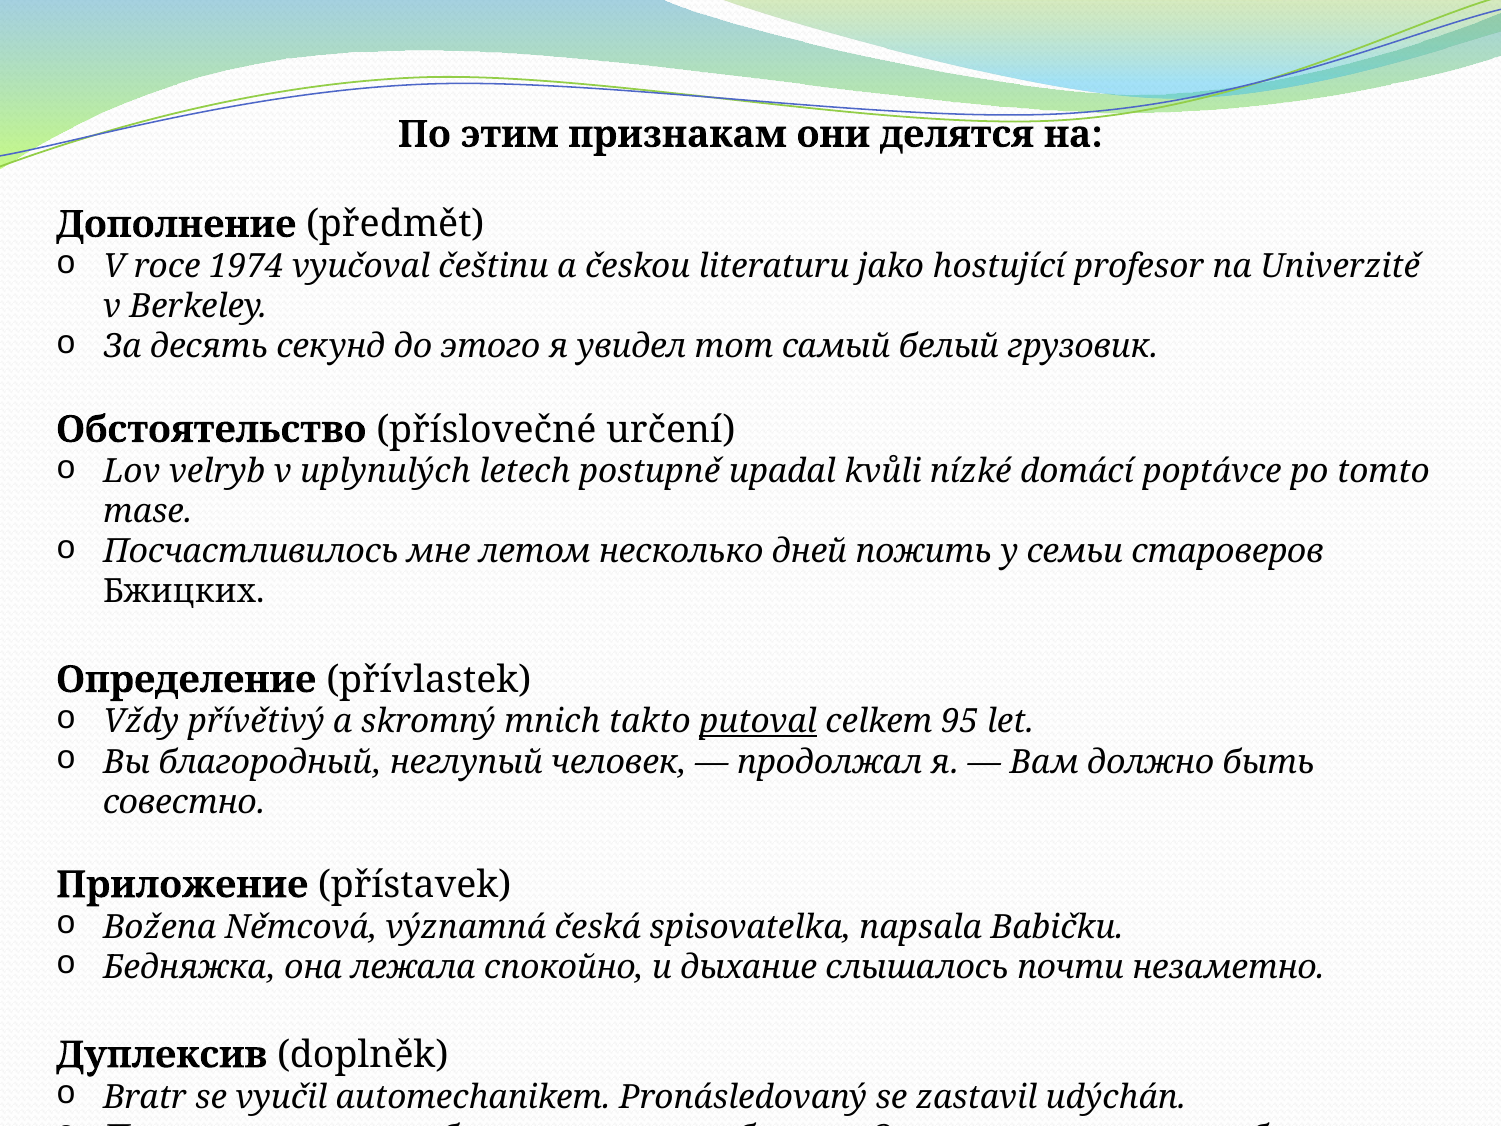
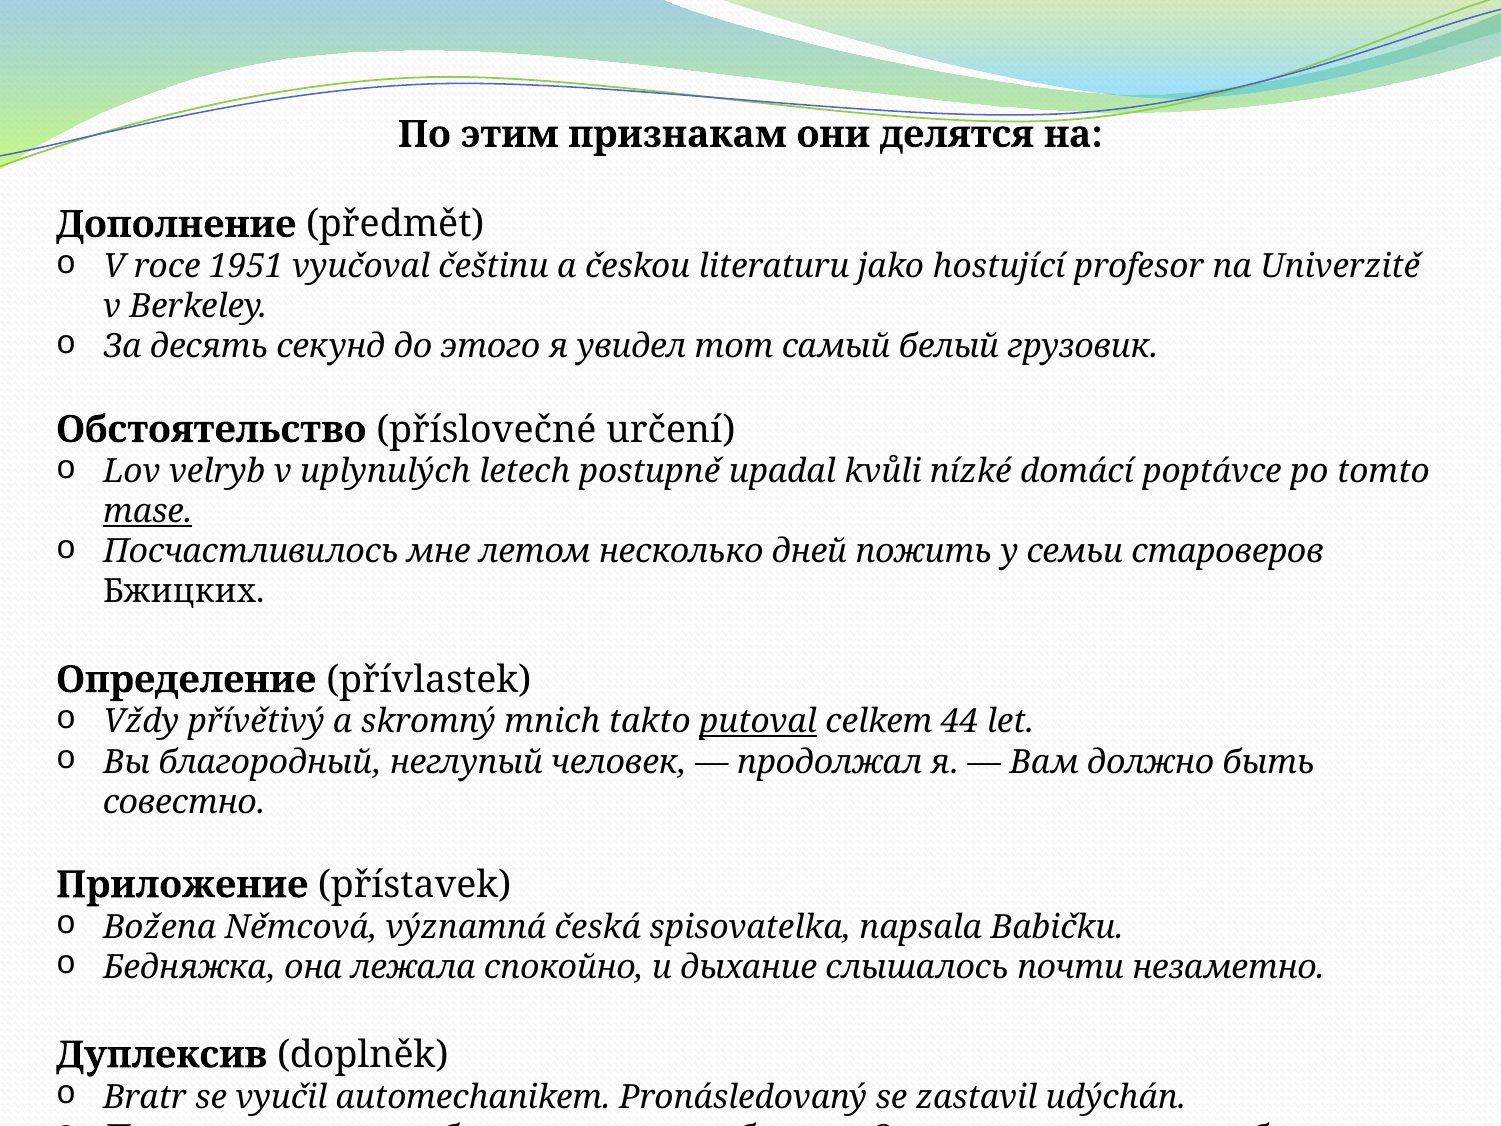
1974: 1974 -> 1951
mase underline: none -> present
95: 95 -> 44
